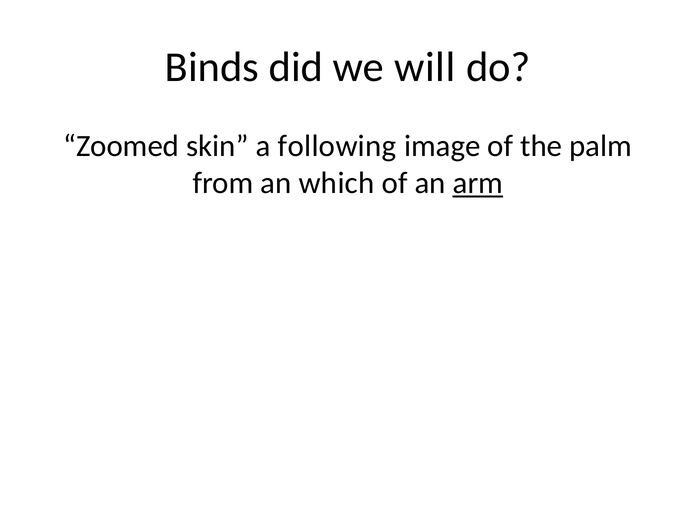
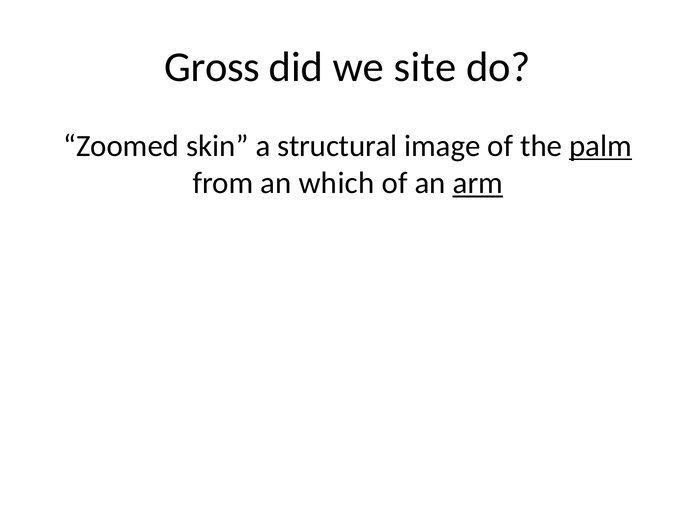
Binds: Binds -> Gross
will: will -> site
following: following -> structural
palm underline: none -> present
